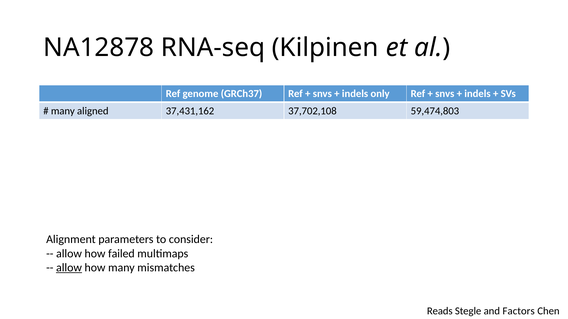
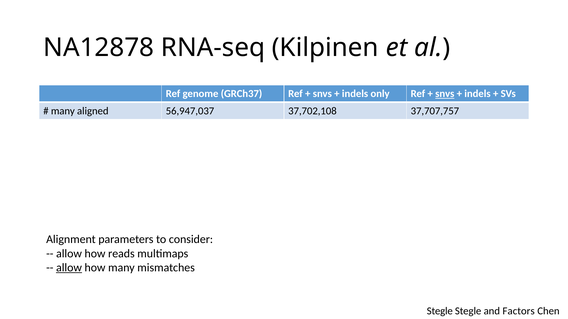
snvs at (445, 94) underline: none -> present
37,431,162: 37,431,162 -> 56,947,037
59,474,803: 59,474,803 -> 37,707,757
failed: failed -> reads
Reads at (440, 312): Reads -> Stegle
